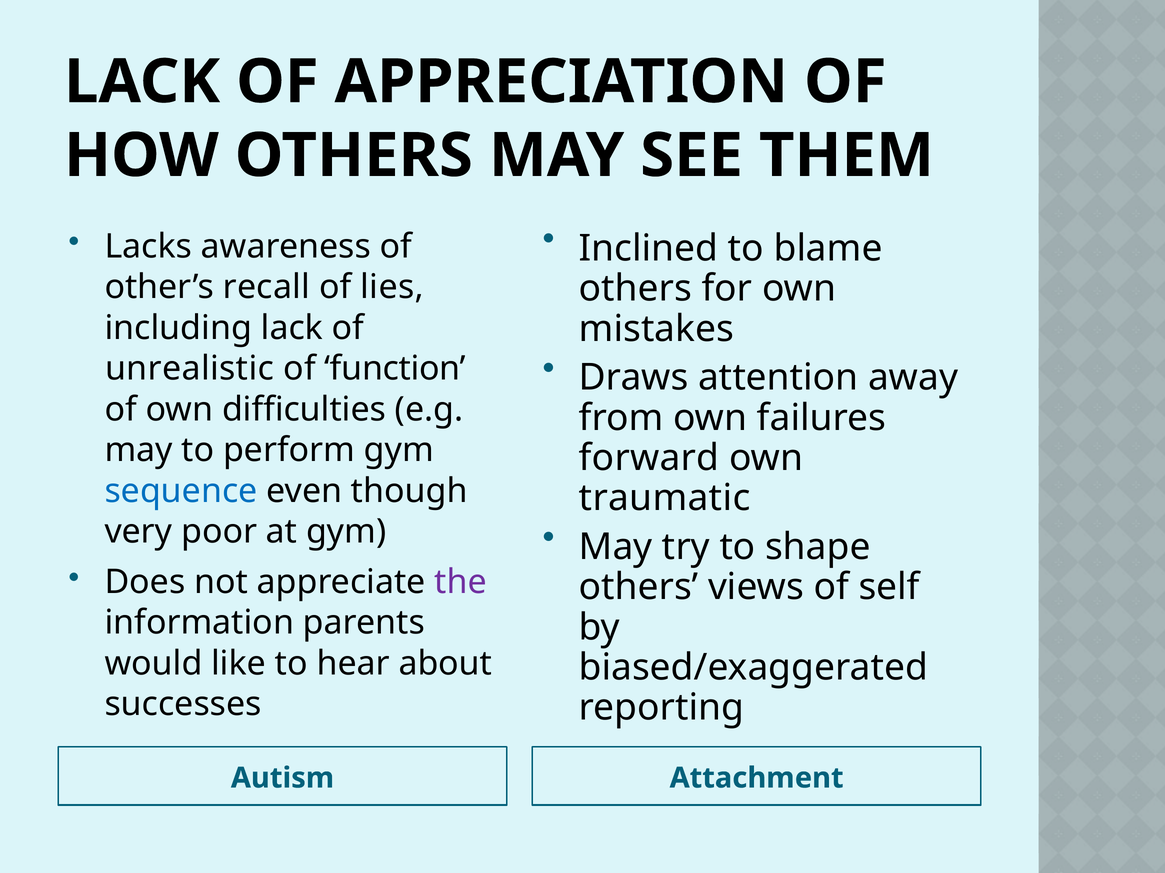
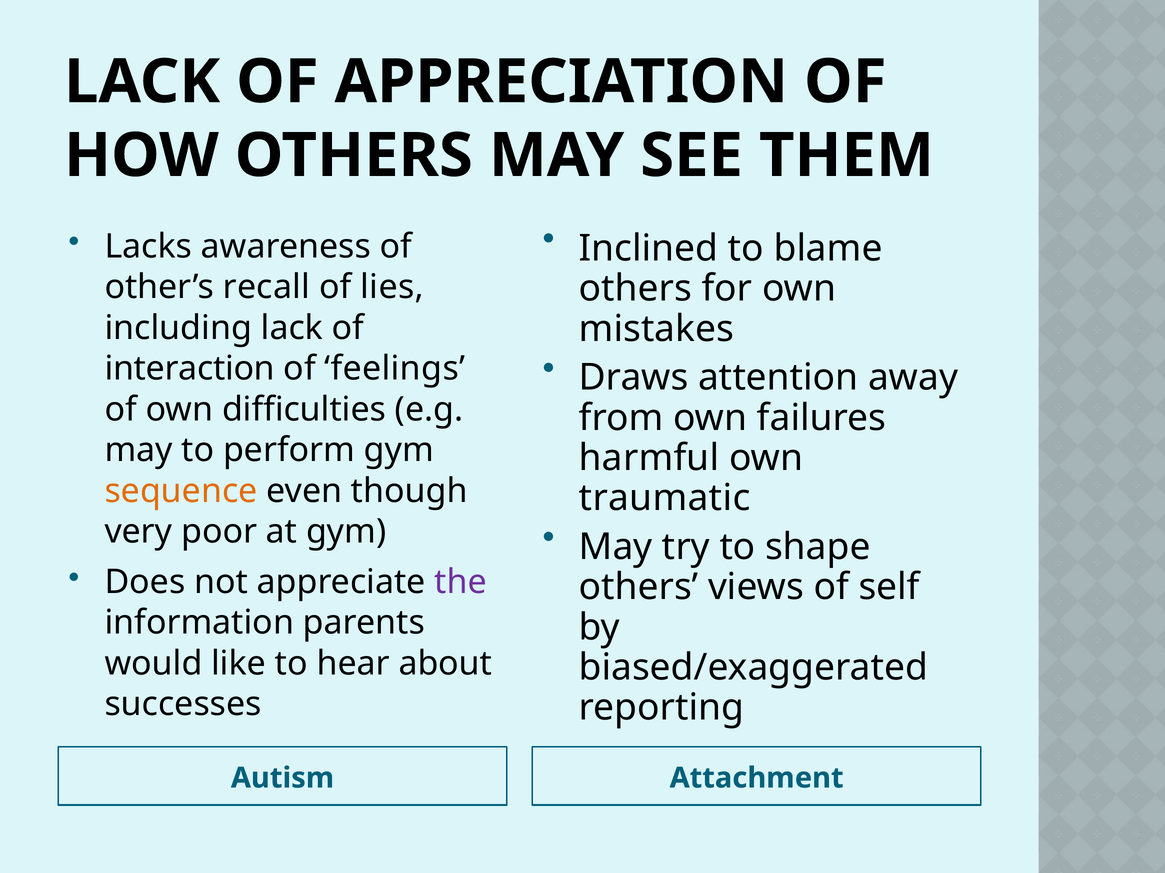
unrealistic: unrealistic -> interaction
function: function -> feelings
forward: forward -> harmful
sequence colour: blue -> orange
